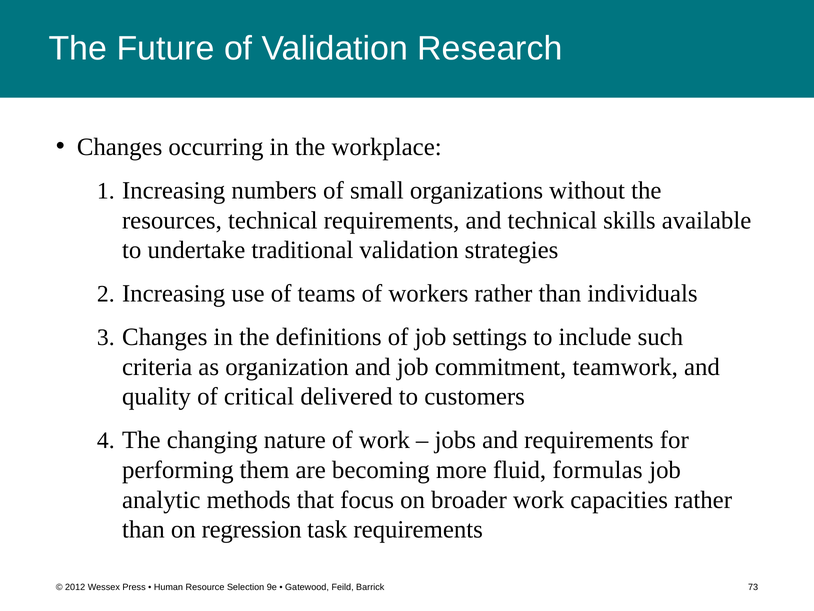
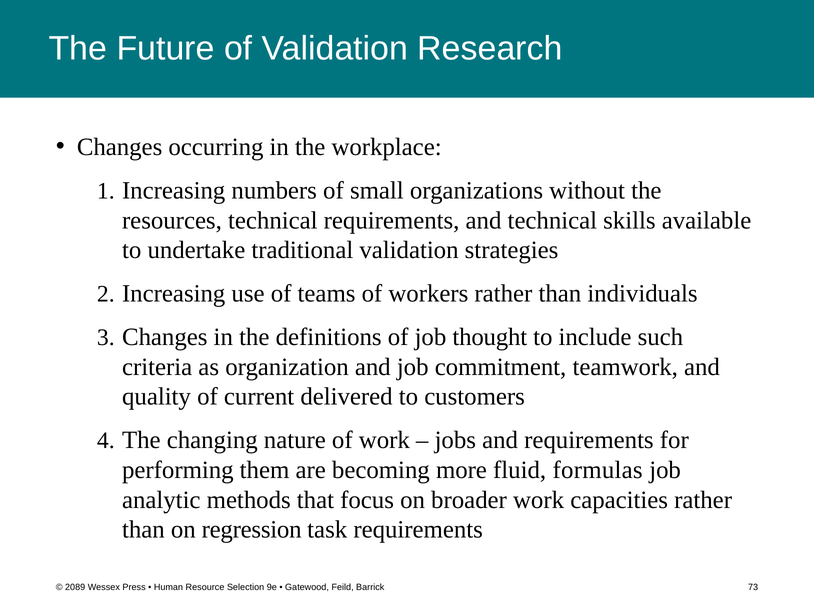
settings: settings -> thought
critical: critical -> current
2012: 2012 -> 2089
